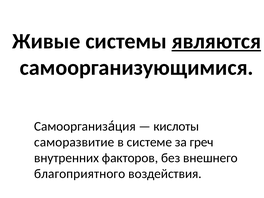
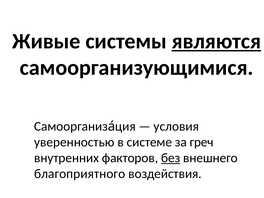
кислоты: кислоты -> условия
саморазвитие: саморазвитие -> уверенностью
без underline: none -> present
